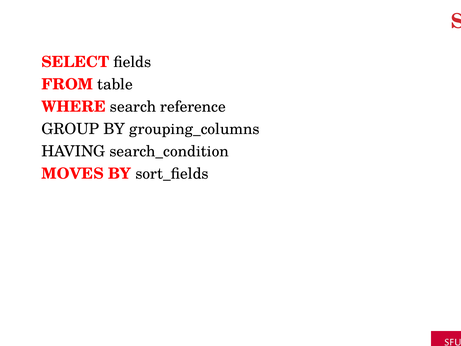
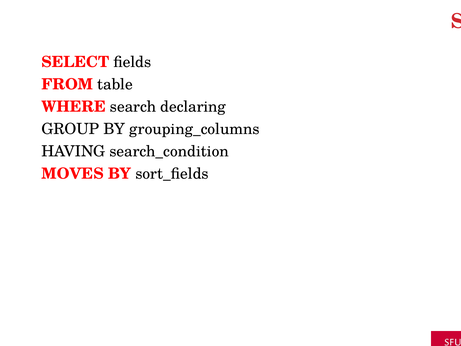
reference: reference -> declaring
